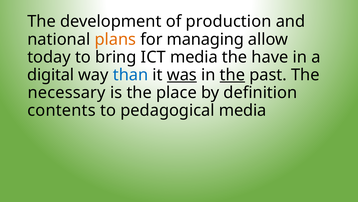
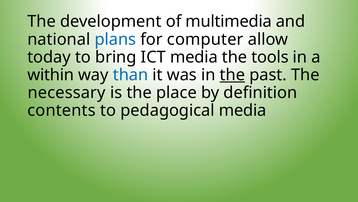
production: production -> multimedia
plans colour: orange -> blue
managing: managing -> computer
have: have -> tools
digital: digital -> within
was underline: present -> none
